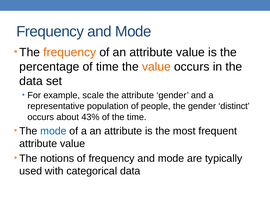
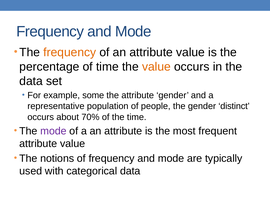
scale: scale -> some
43%: 43% -> 70%
mode at (53, 131) colour: blue -> purple
